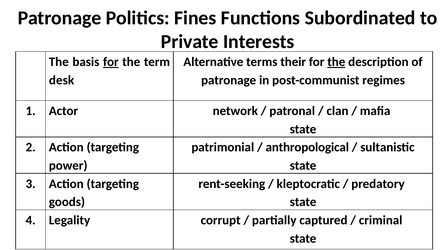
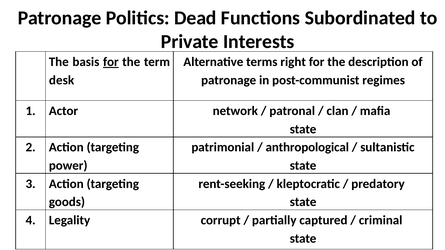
Fines: Fines -> Dead
their: their -> right
the at (336, 62) underline: present -> none
